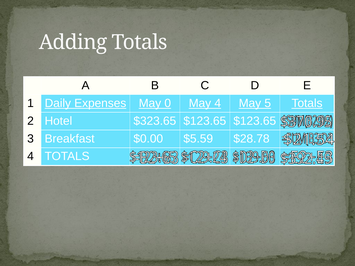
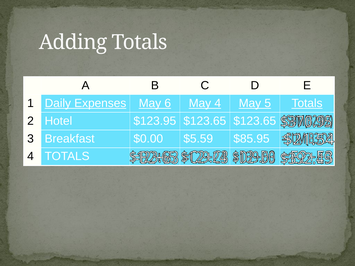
0: 0 -> 6
$323.65: $323.65 -> $123.95
$28.78: $28.78 -> $85.95
